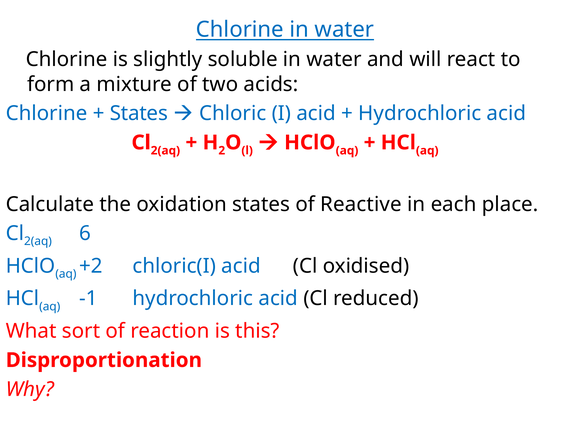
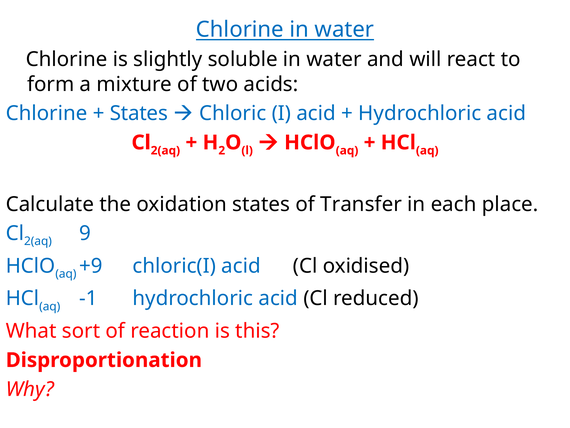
Reactive: Reactive -> Transfer
6: 6 -> 9
+2: +2 -> +9
